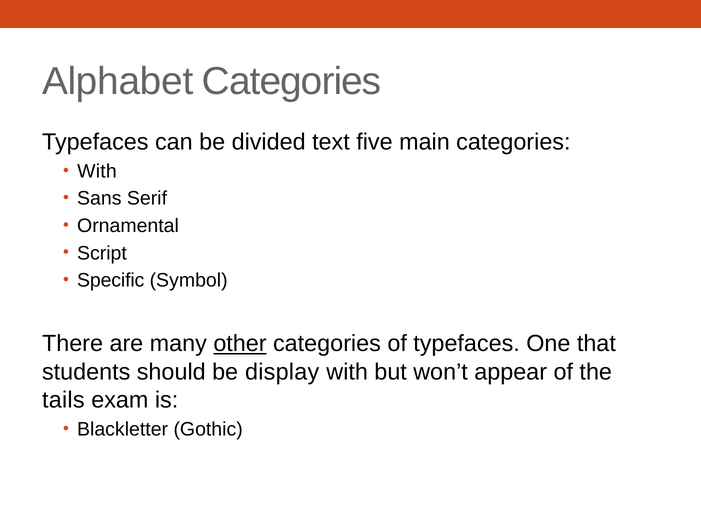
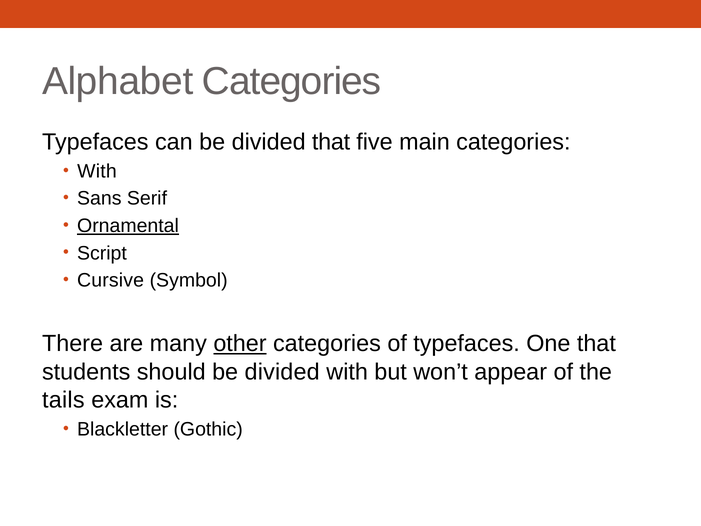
divided text: text -> that
Ornamental underline: none -> present
Specific: Specific -> Cursive
should be display: display -> divided
